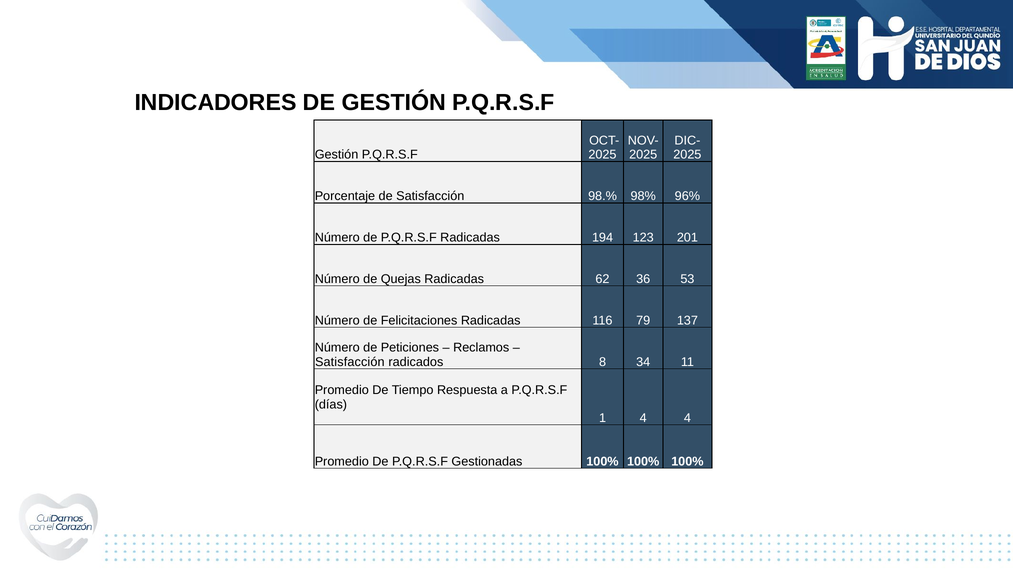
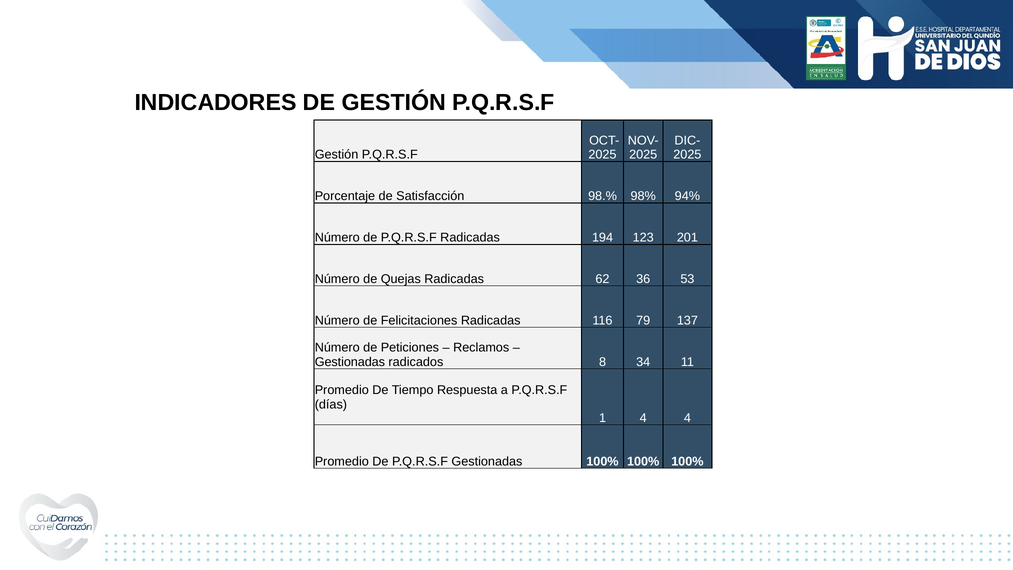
96%: 96% -> 94%
Satisfacción at (350, 362): Satisfacción -> Gestionadas
